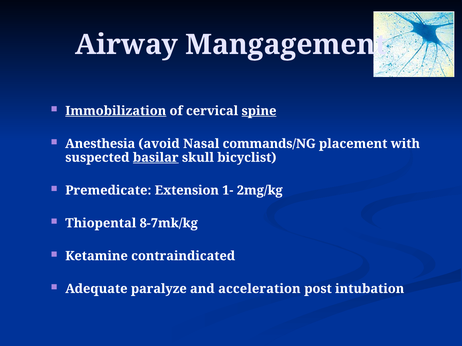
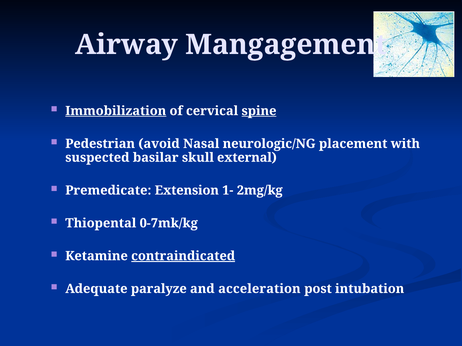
Anesthesia: Anesthesia -> Pedestrian
commands/NG: commands/NG -> neurologic/NG
basilar underline: present -> none
bicyclist: bicyclist -> external
8-7mk/kg: 8-7mk/kg -> 0-7mk/kg
contraindicated underline: none -> present
